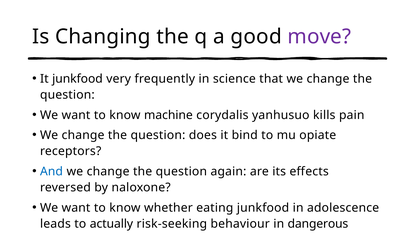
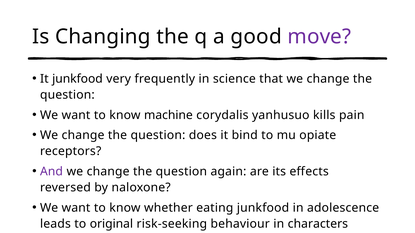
And colour: blue -> purple
actually: actually -> original
dangerous: dangerous -> characters
